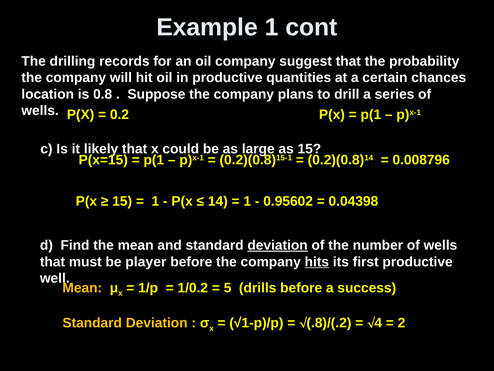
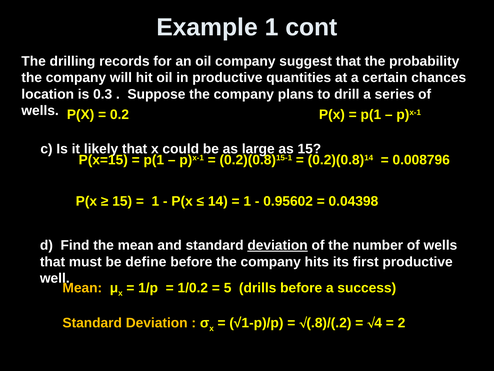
0.8: 0.8 -> 0.3
player: player -> define
hits underline: present -> none
